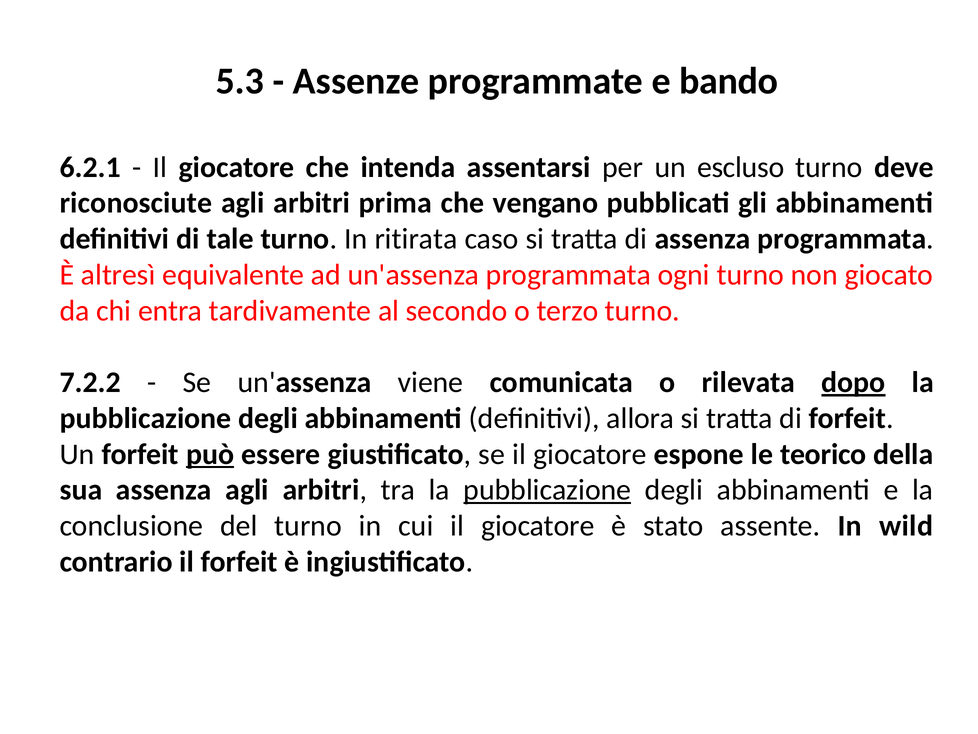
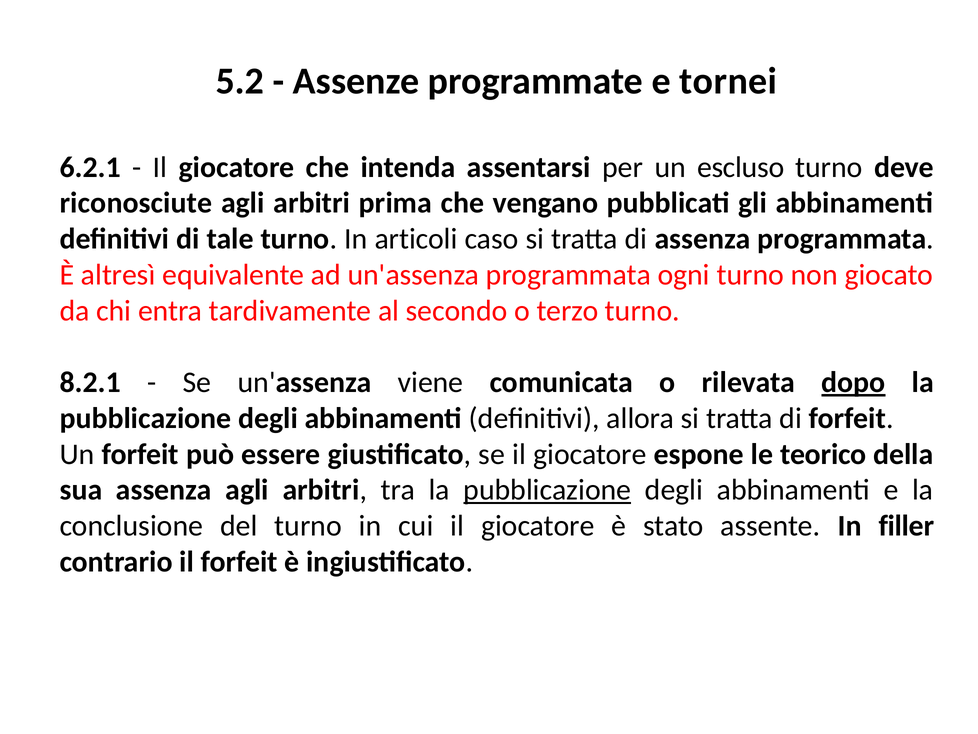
5.3: 5.3 -> 5.2
bando: bando -> tornei
ritirata: ritirata -> articoli
7.2.2: 7.2.2 -> 8.2.1
può underline: present -> none
wild: wild -> filler
